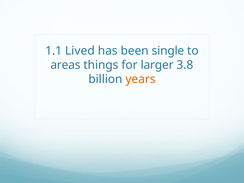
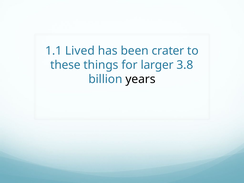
single: single -> crater
areas: areas -> these
years colour: orange -> black
